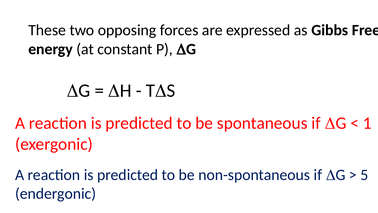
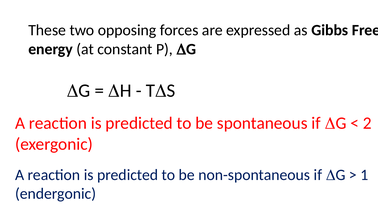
1: 1 -> 2
5: 5 -> 1
